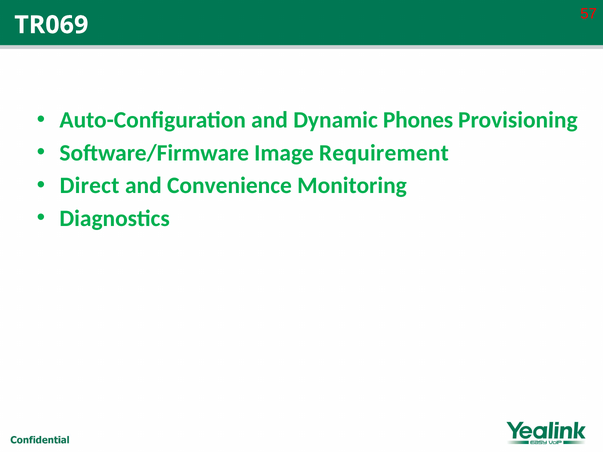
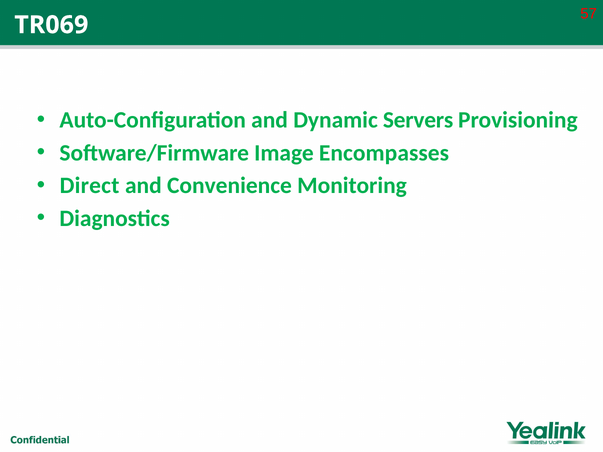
Phones: Phones -> Servers
Requirement: Requirement -> Encompasses
